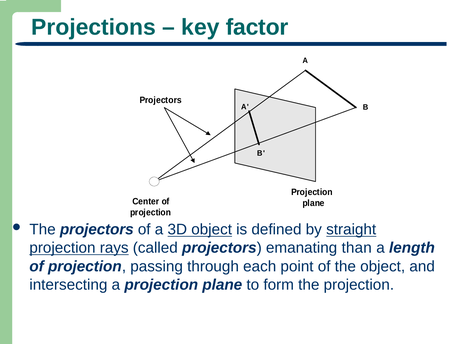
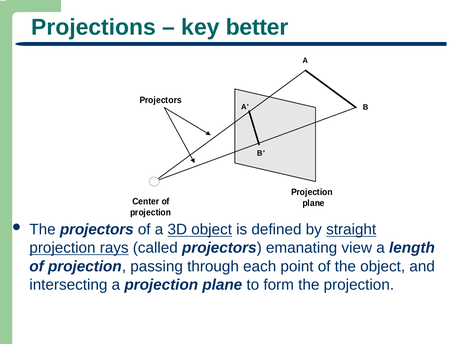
factor: factor -> better
than: than -> view
